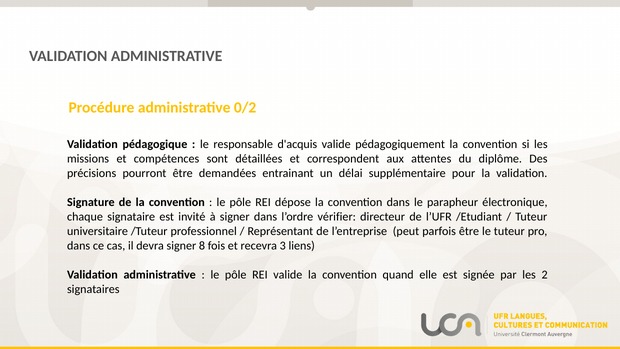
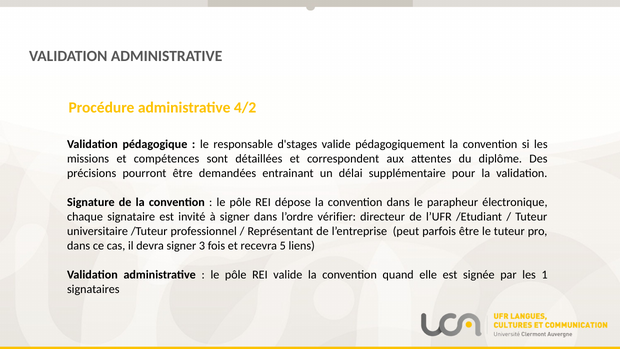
0/2: 0/2 -> 4/2
d'acquis: d'acquis -> d'stages
8: 8 -> 3
3: 3 -> 5
2: 2 -> 1
